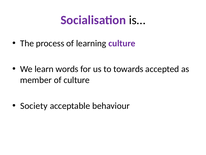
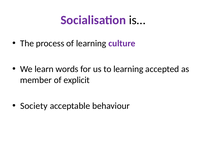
to towards: towards -> learning
of culture: culture -> explicit
